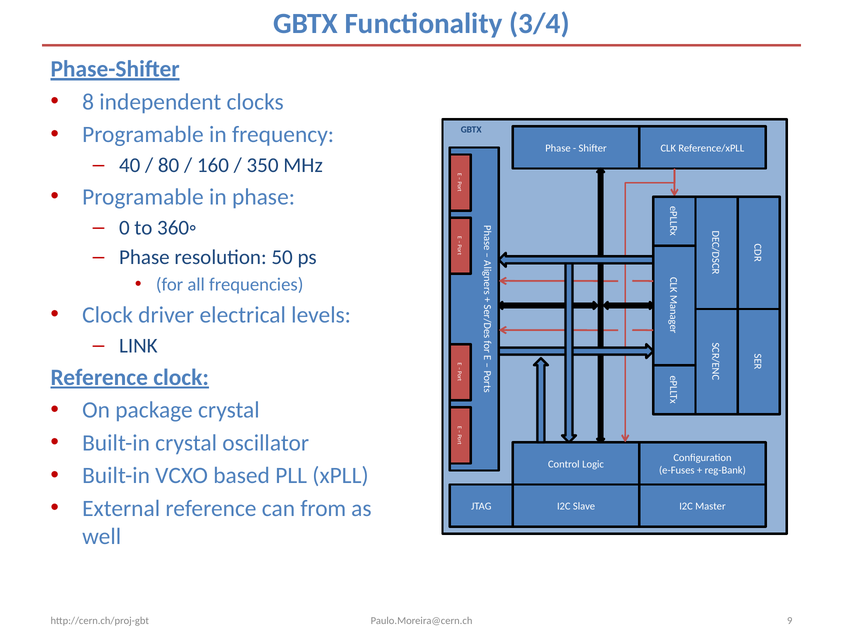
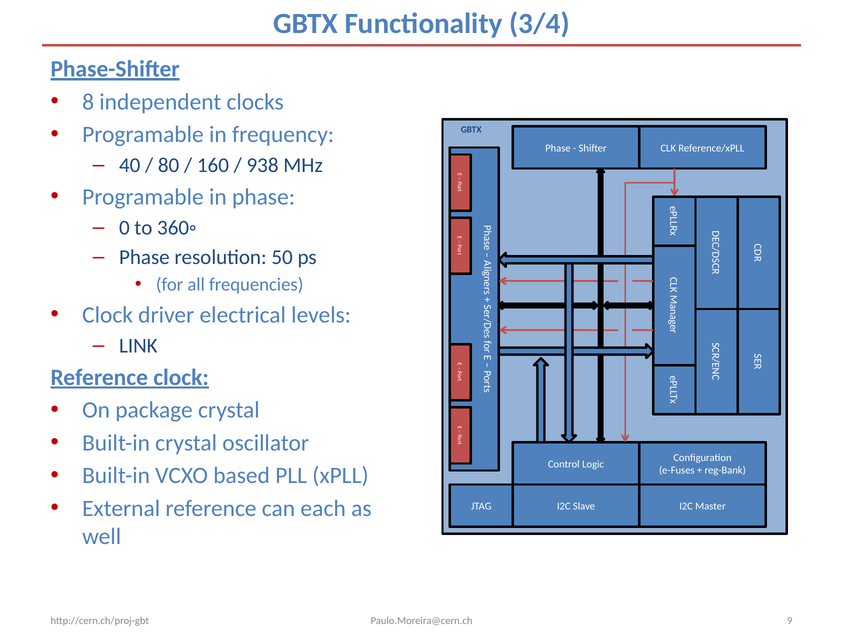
350: 350 -> 938
from: from -> each
